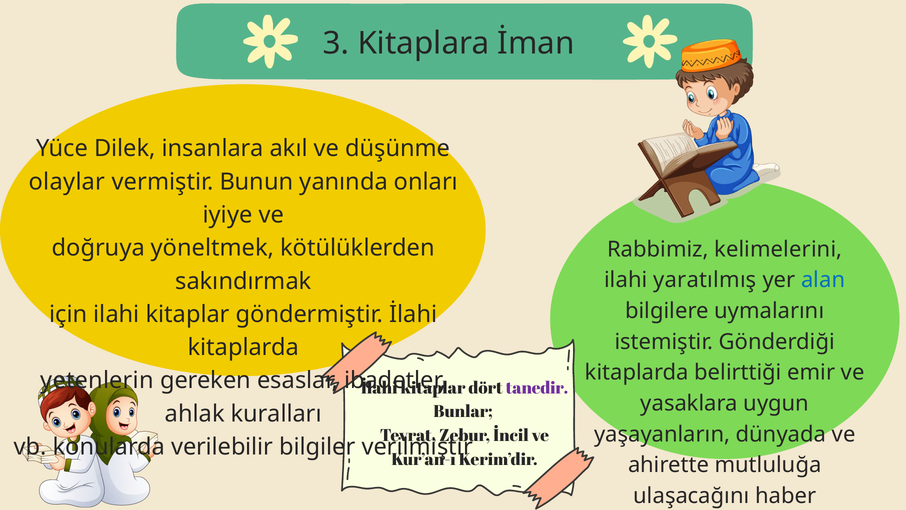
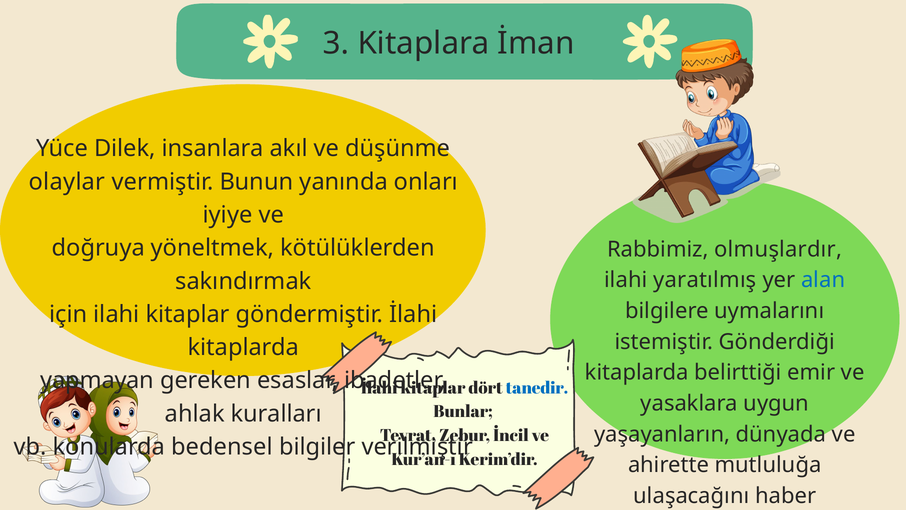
kelimelerini: kelimelerini -> olmuşlardır
yetenlerin: yetenlerin -> yapmayan
tanedir colour: purple -> blue
verilebilir: verilebilir -> bedensel
